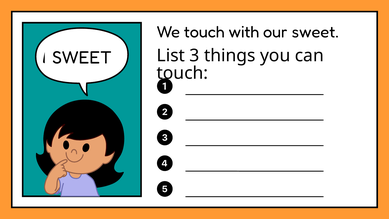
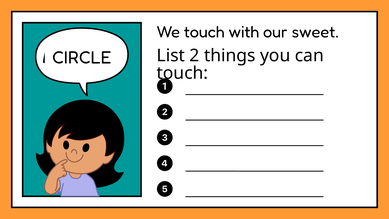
SWEET at (82, 57): SWEET -> CIRCLE
3: 3 -> 2
